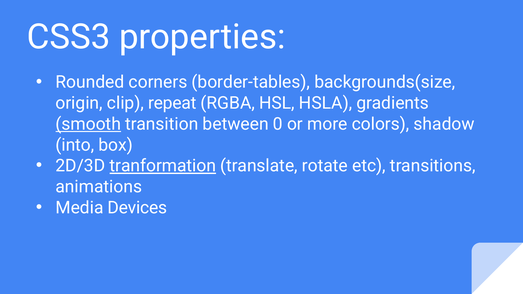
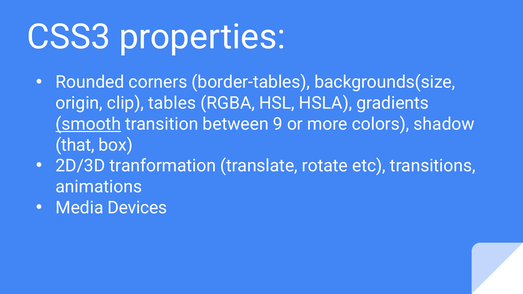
repeat: repeat -> tables
0: 0 -> 9
into: into -> that
tranformation underline: present -> none
